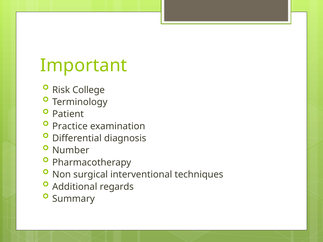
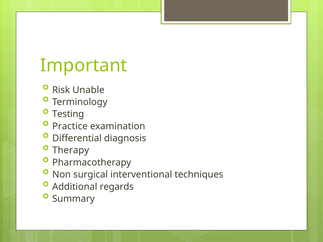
College: College -> Unable
Patient: Patient -> Testing
Number: Number -> Therapy
